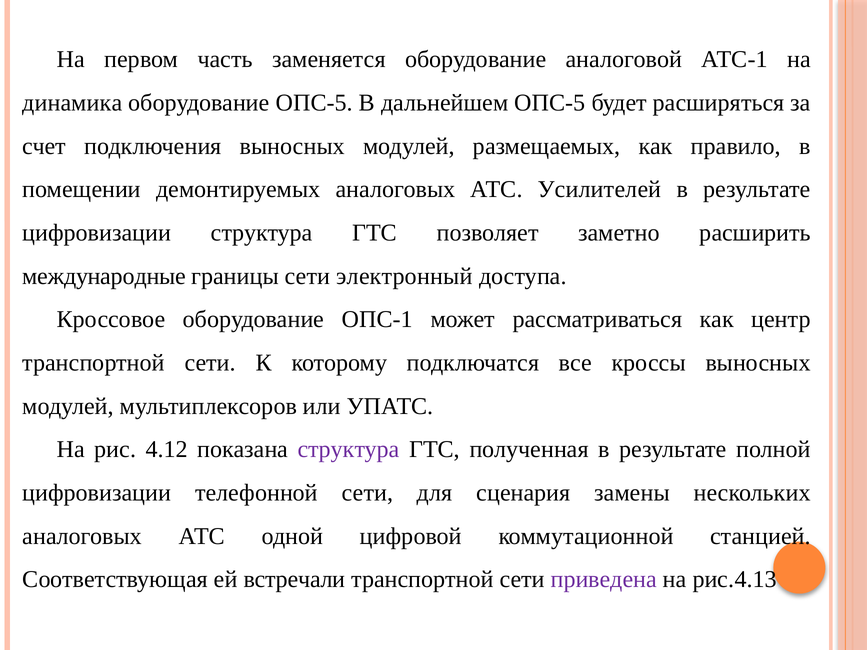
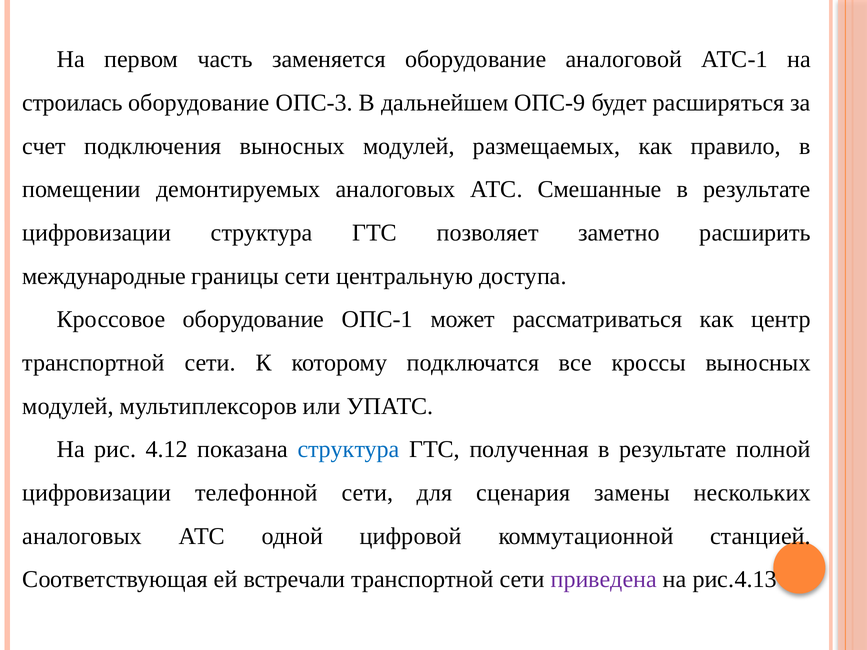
динамика: динамика -> строилась
оборудование ОПС-5: ОПС-5 -> ОПС-3
дальнейшем ОПС-5: ОПС-5 -> ОПС-9
Усилителей: Усилителей -> Смешанные
электронный: электронный -> центральную
структура at (349, 450) colour: purple -> blue
